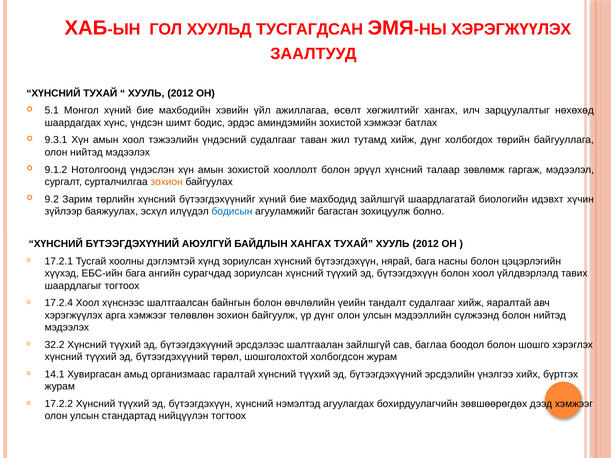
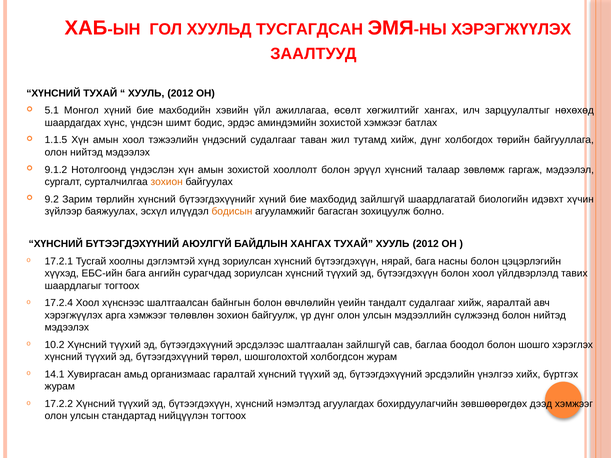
9.3.1: 9.3.1 -> 1.1.5
бодисын colour: blue -> orange
32.2: 32.2 -> 10.2
